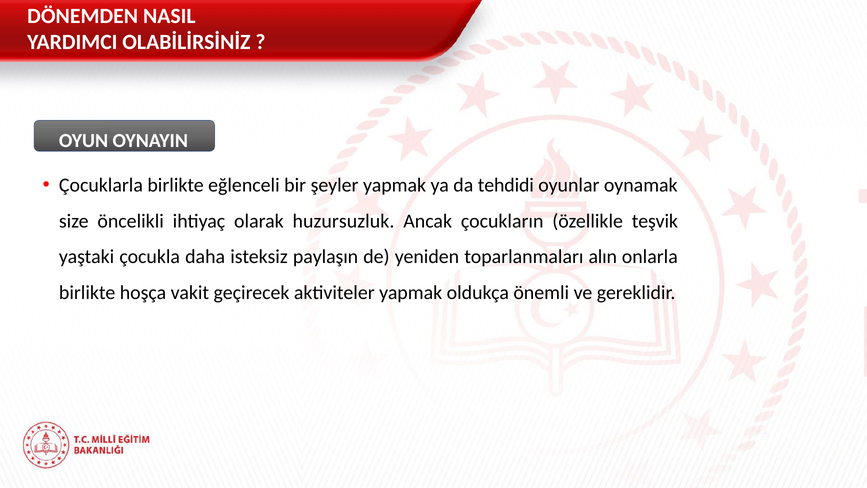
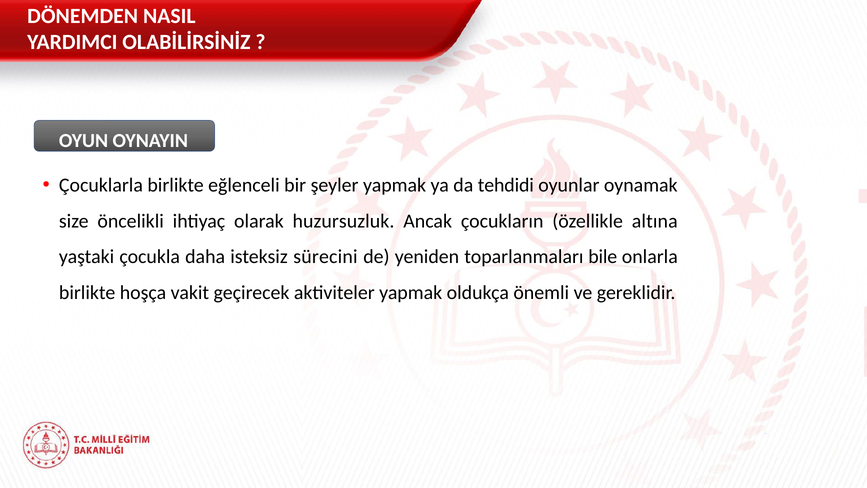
teşvik: teşvik -> altına
paylaşın: paylaşın -> sürecini
alın: alın -> bile
